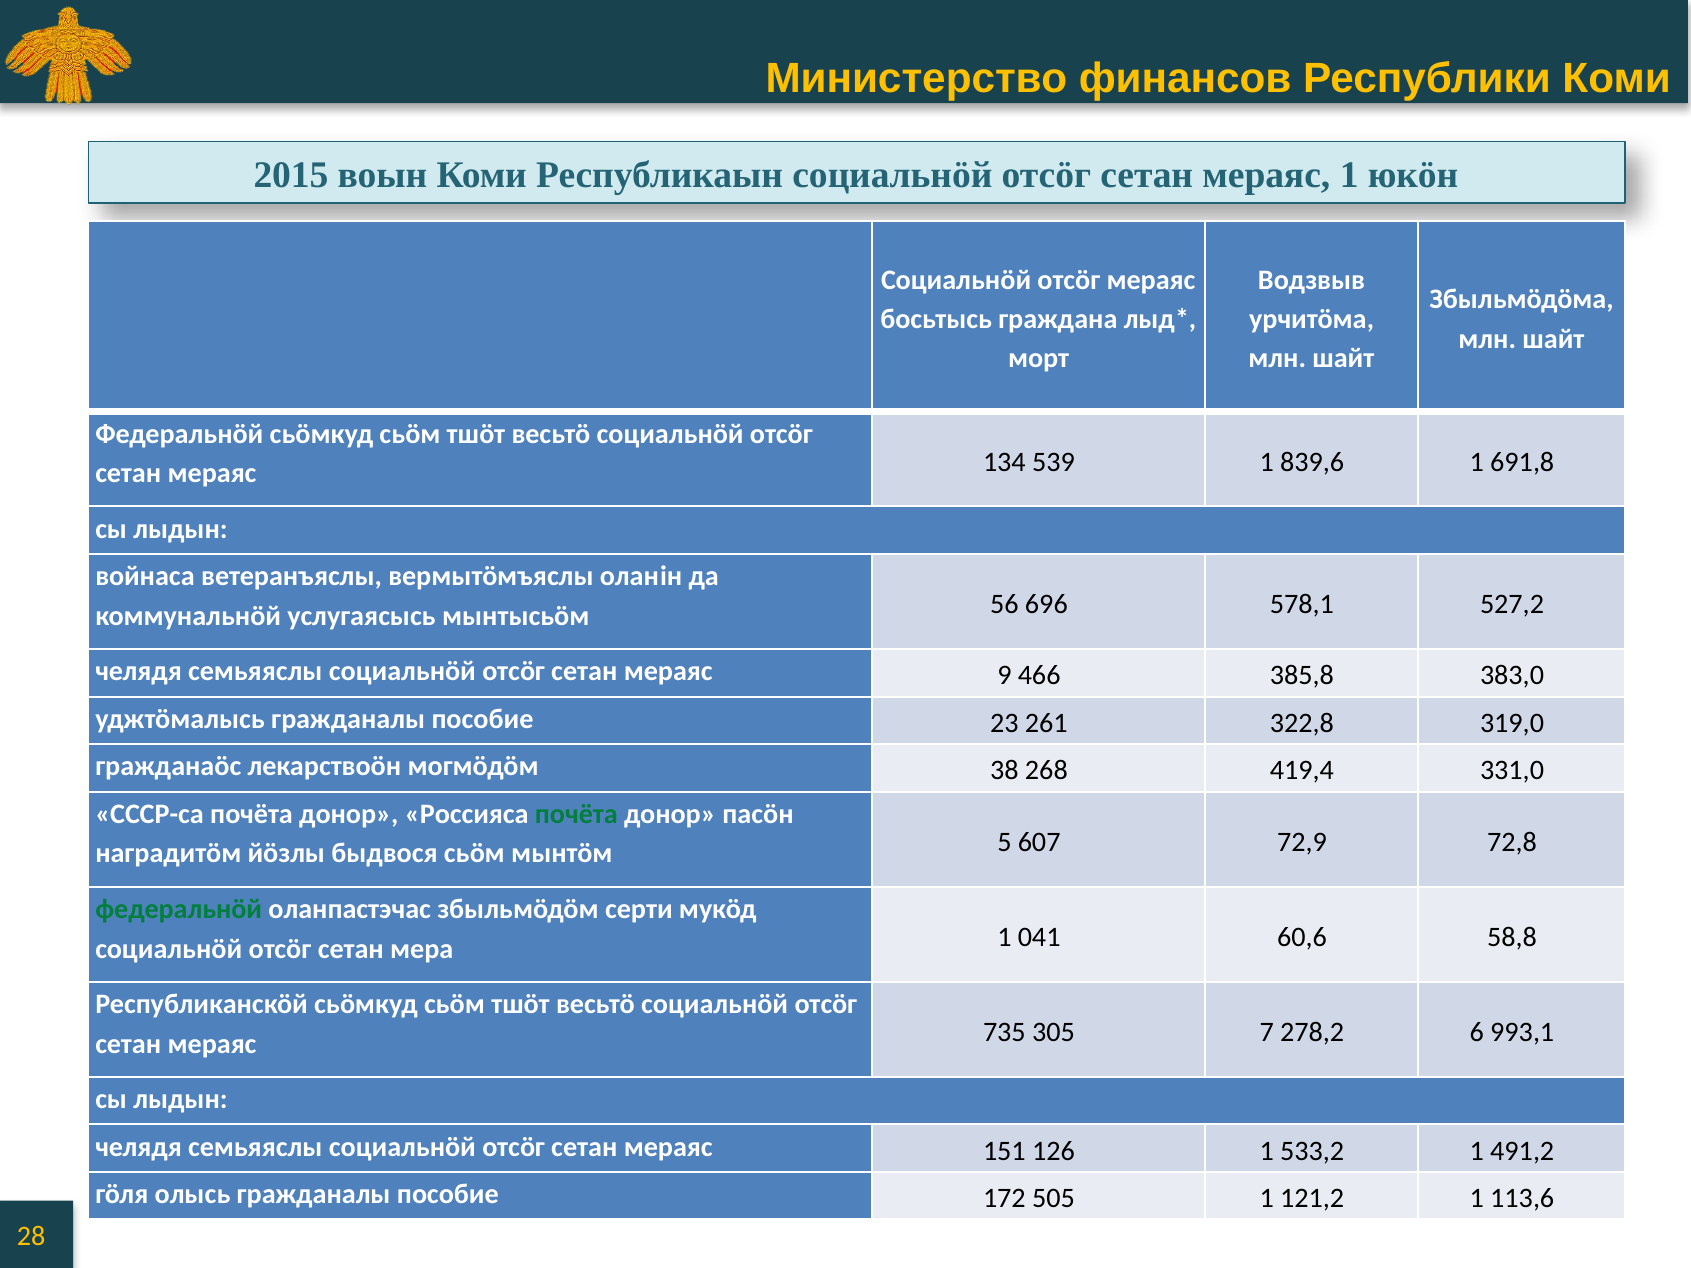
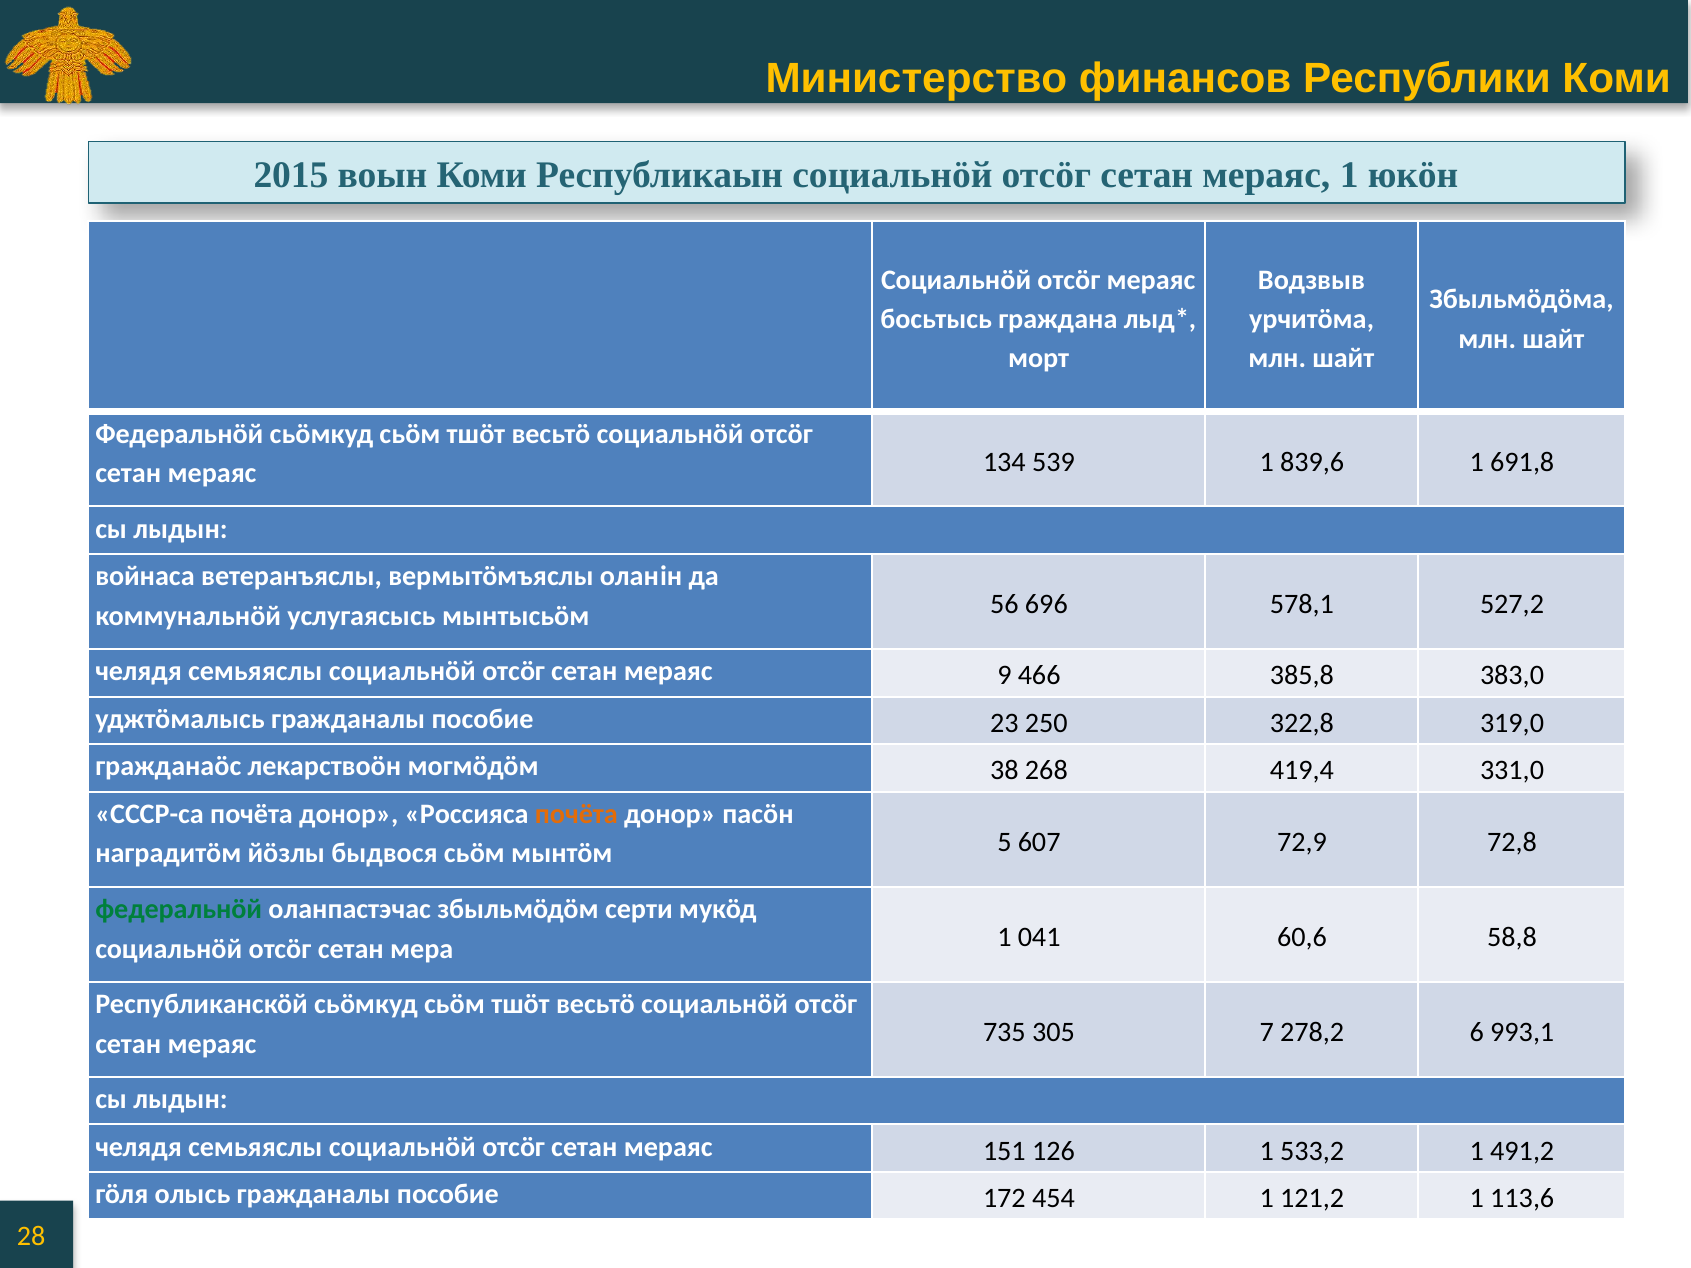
261: 261 -> 250
почёта at (576, 814) colour: green -> orange
505: 505 -> 454
